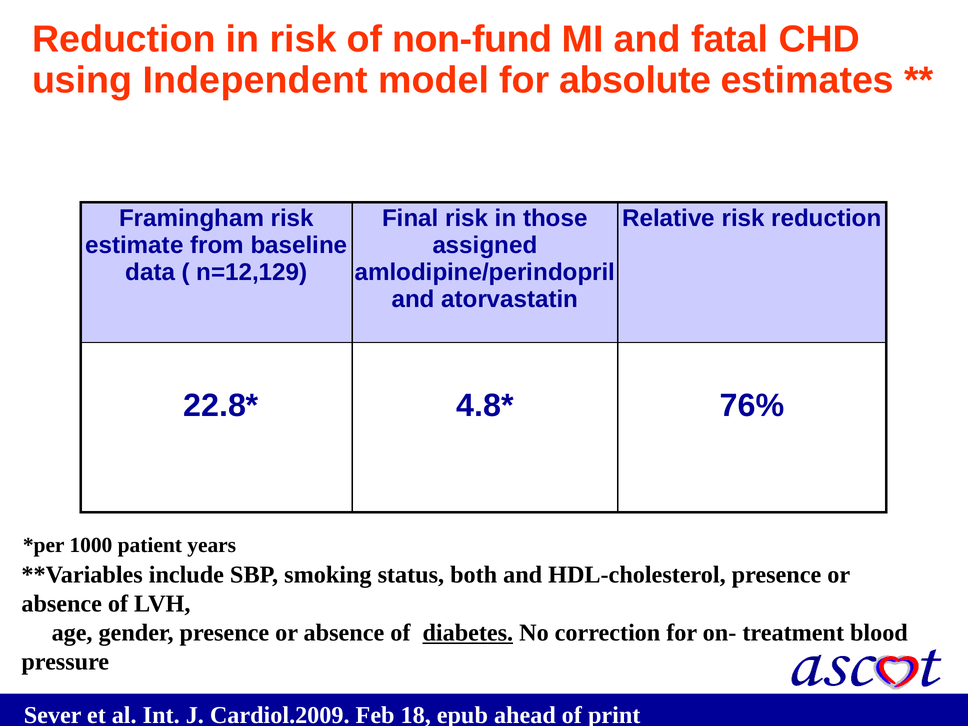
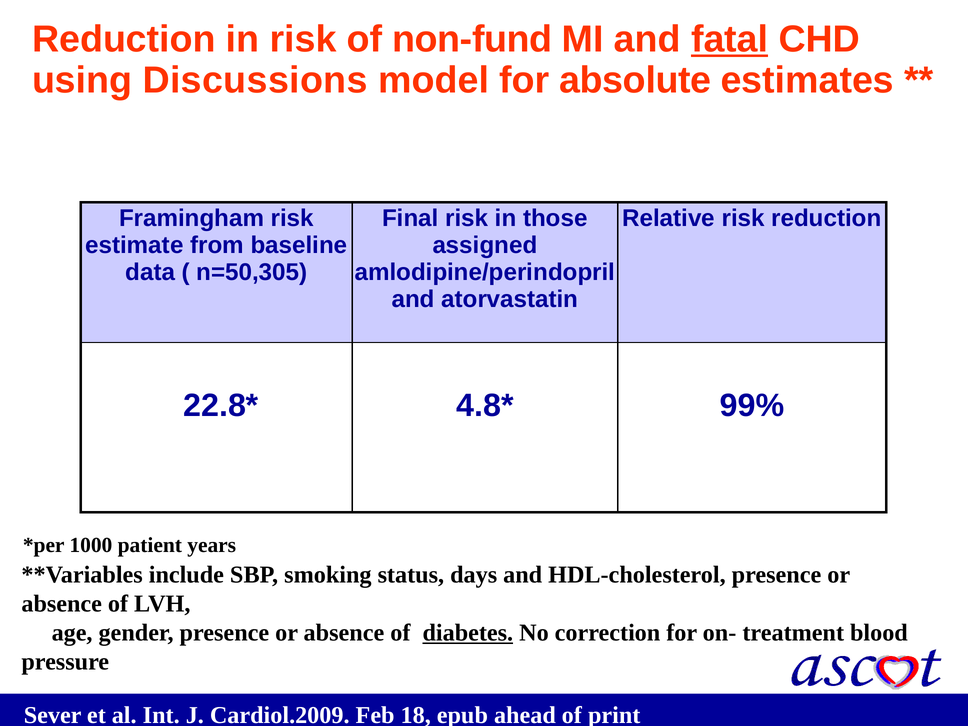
fatal underline: none -> present
Independent: Independent -> Discussions
n=12,129: n=12,129 -> n=50,305
76%: 76% -> 99%
both: both -> days
